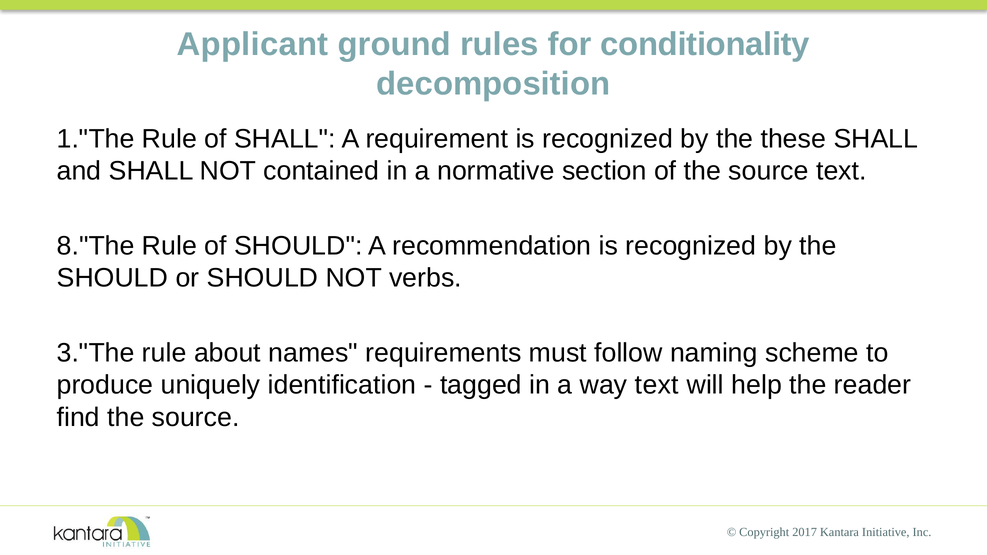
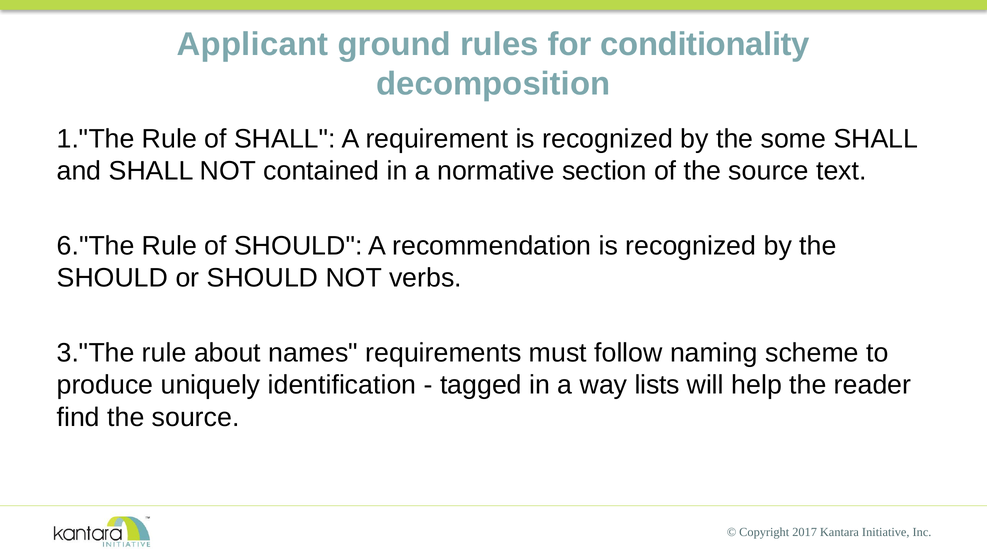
these: these -> some
8."The: 8."The -> 6."The
way text: text -> lists
